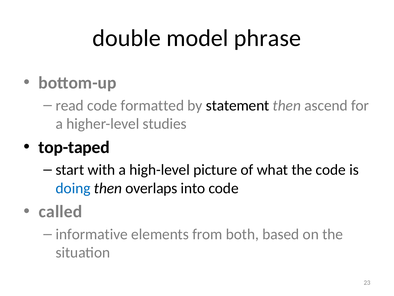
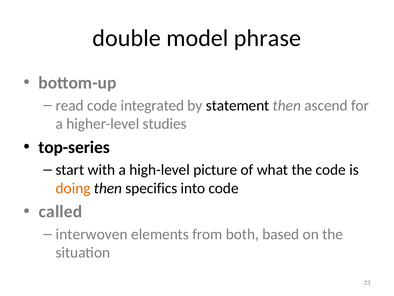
formatted: formatted -> integrated
top-taped: top-taped -> top-series
doing colour: blue -> orange
overlaps: overlaps -> specifics
informative: informative -> interwoven
